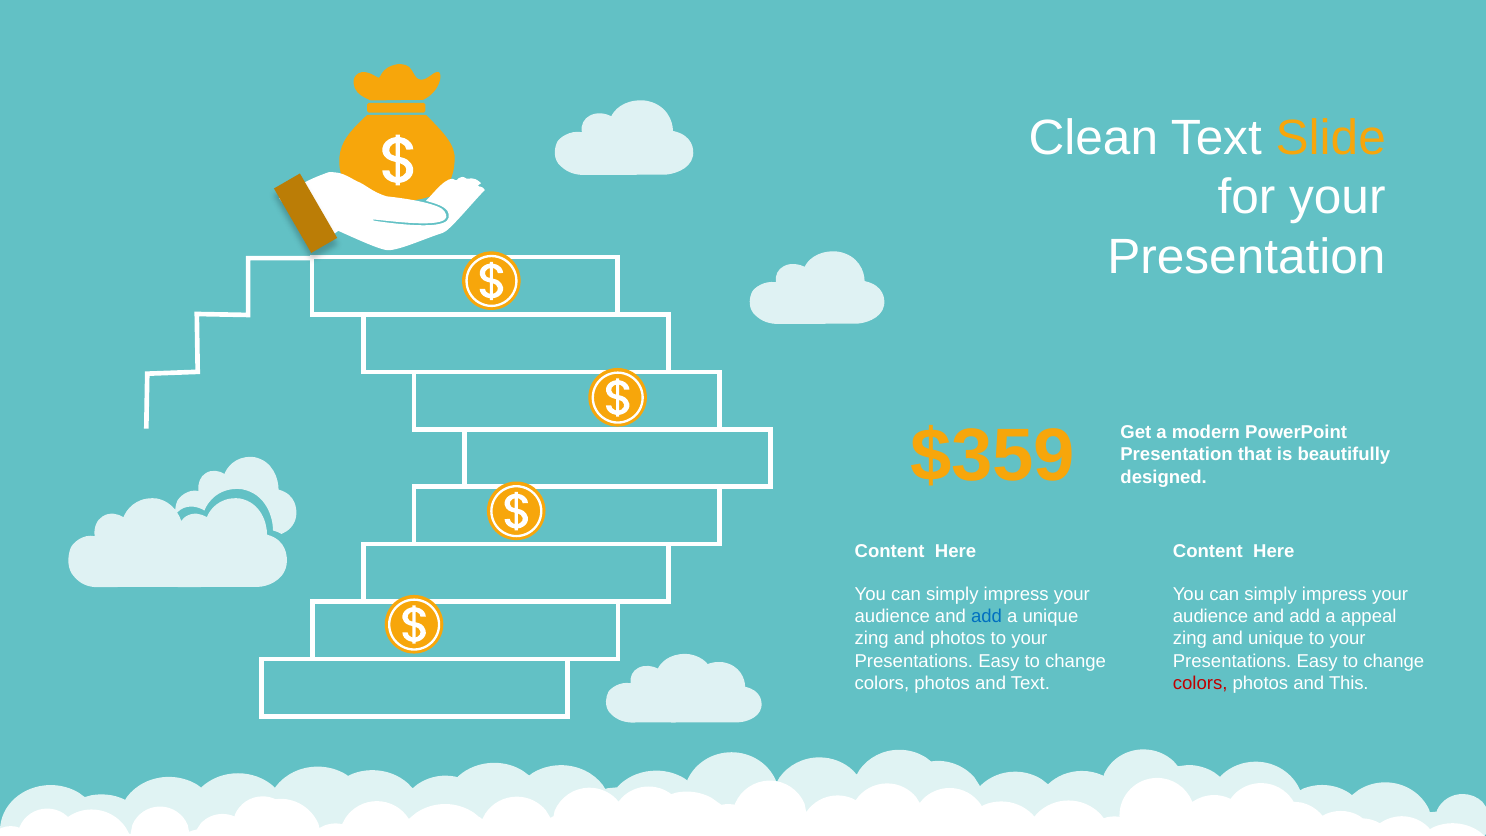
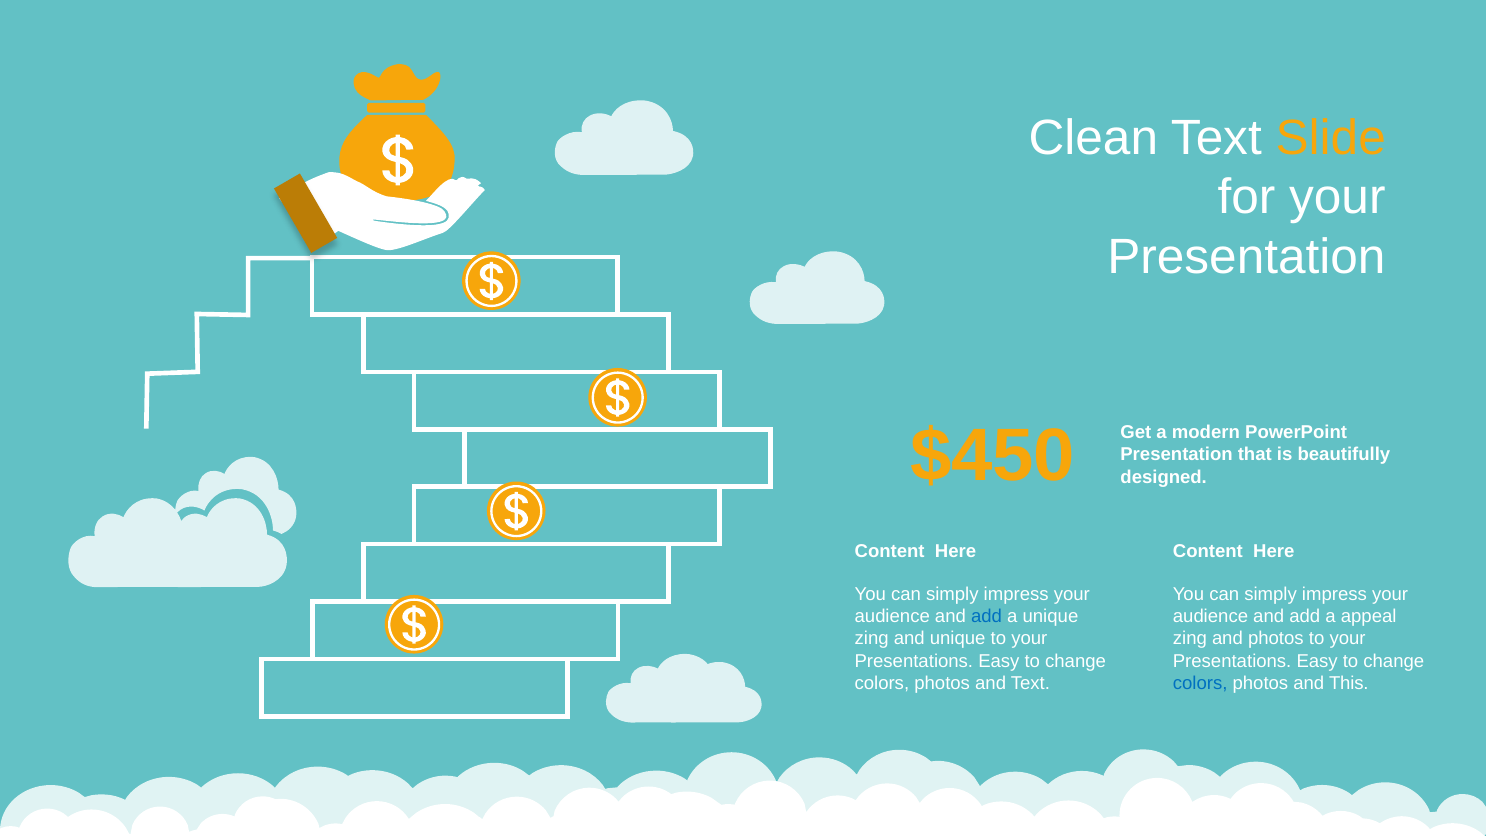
$359: $359 -> $450
and photos: photos -> unique
and unique: unique -> photos
colors at (1200, 683) colour: red -> blue
